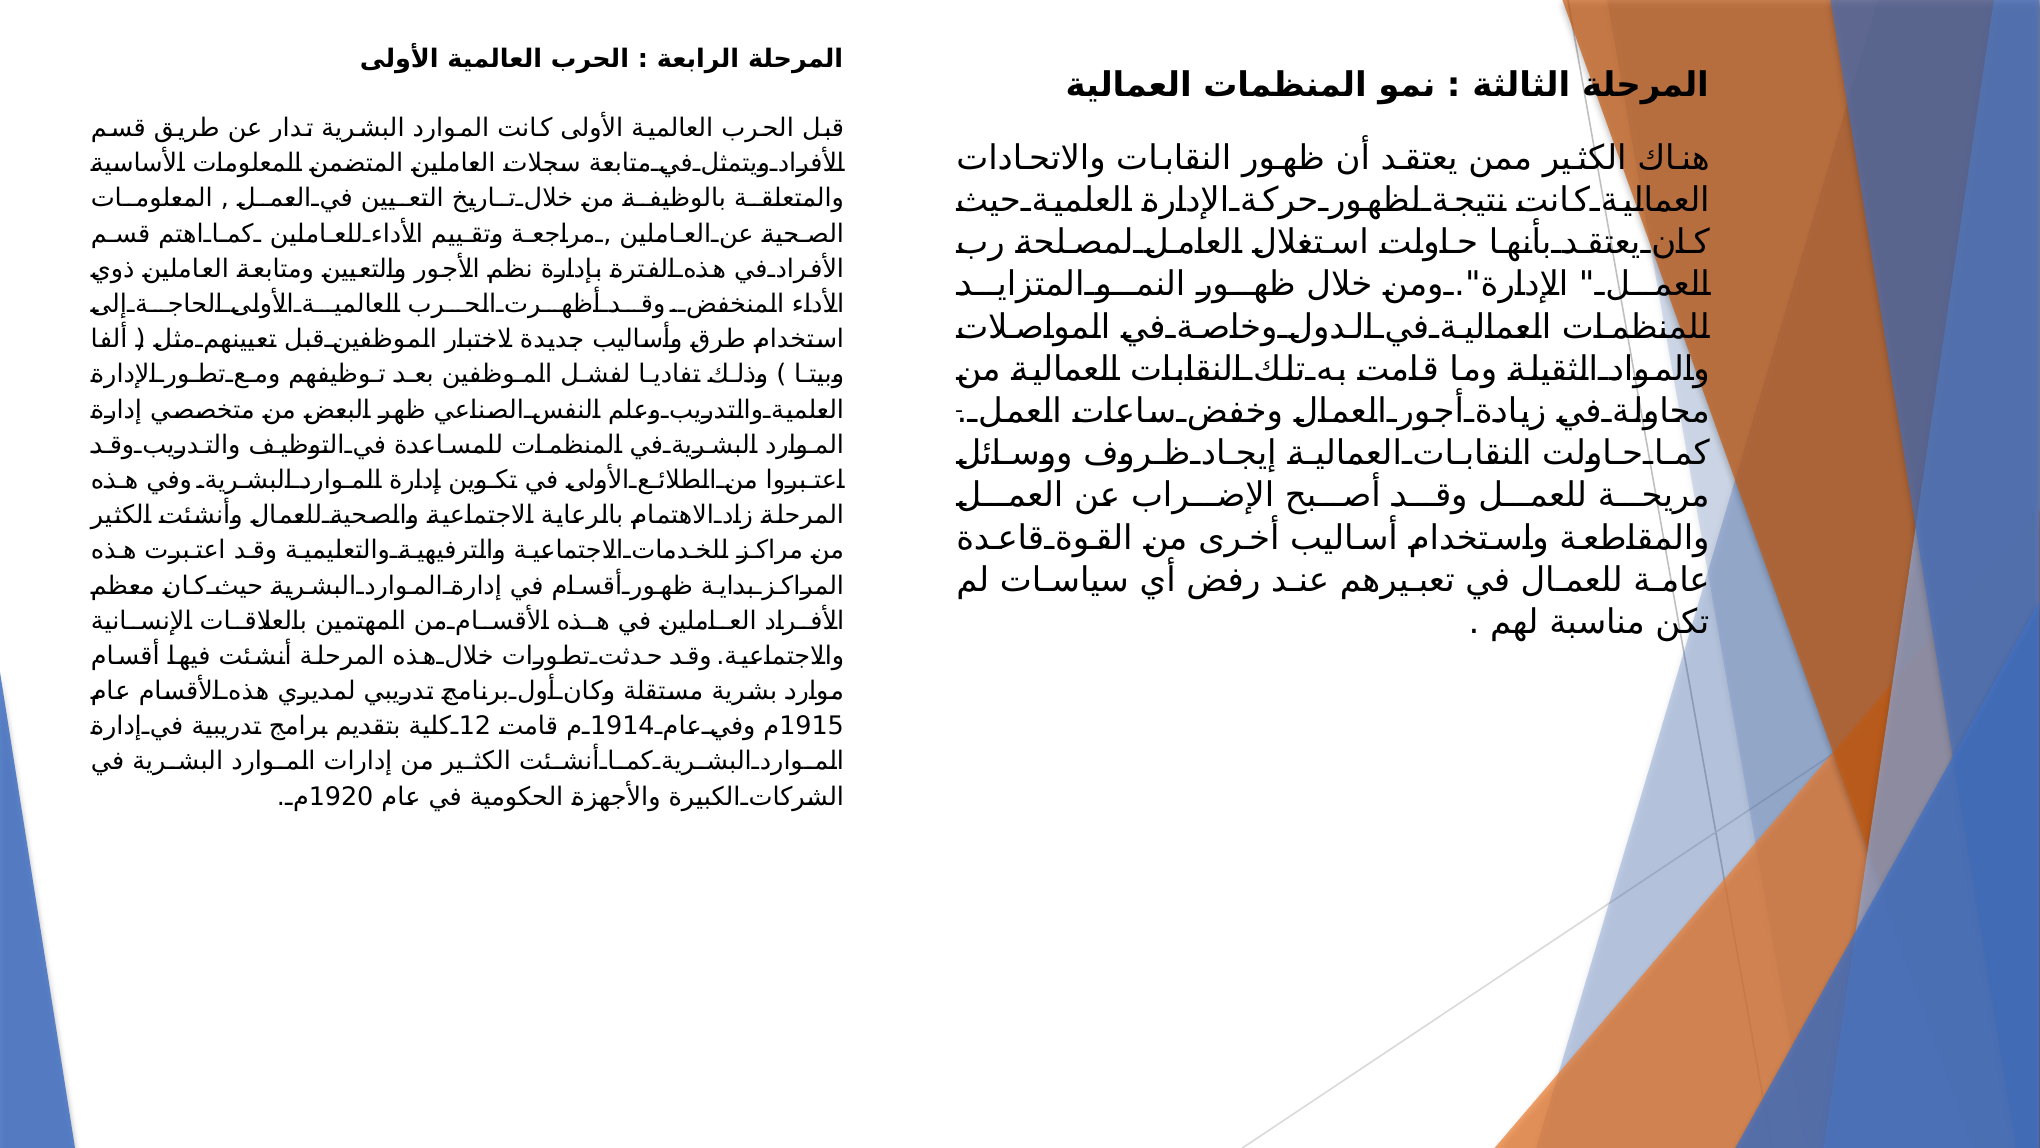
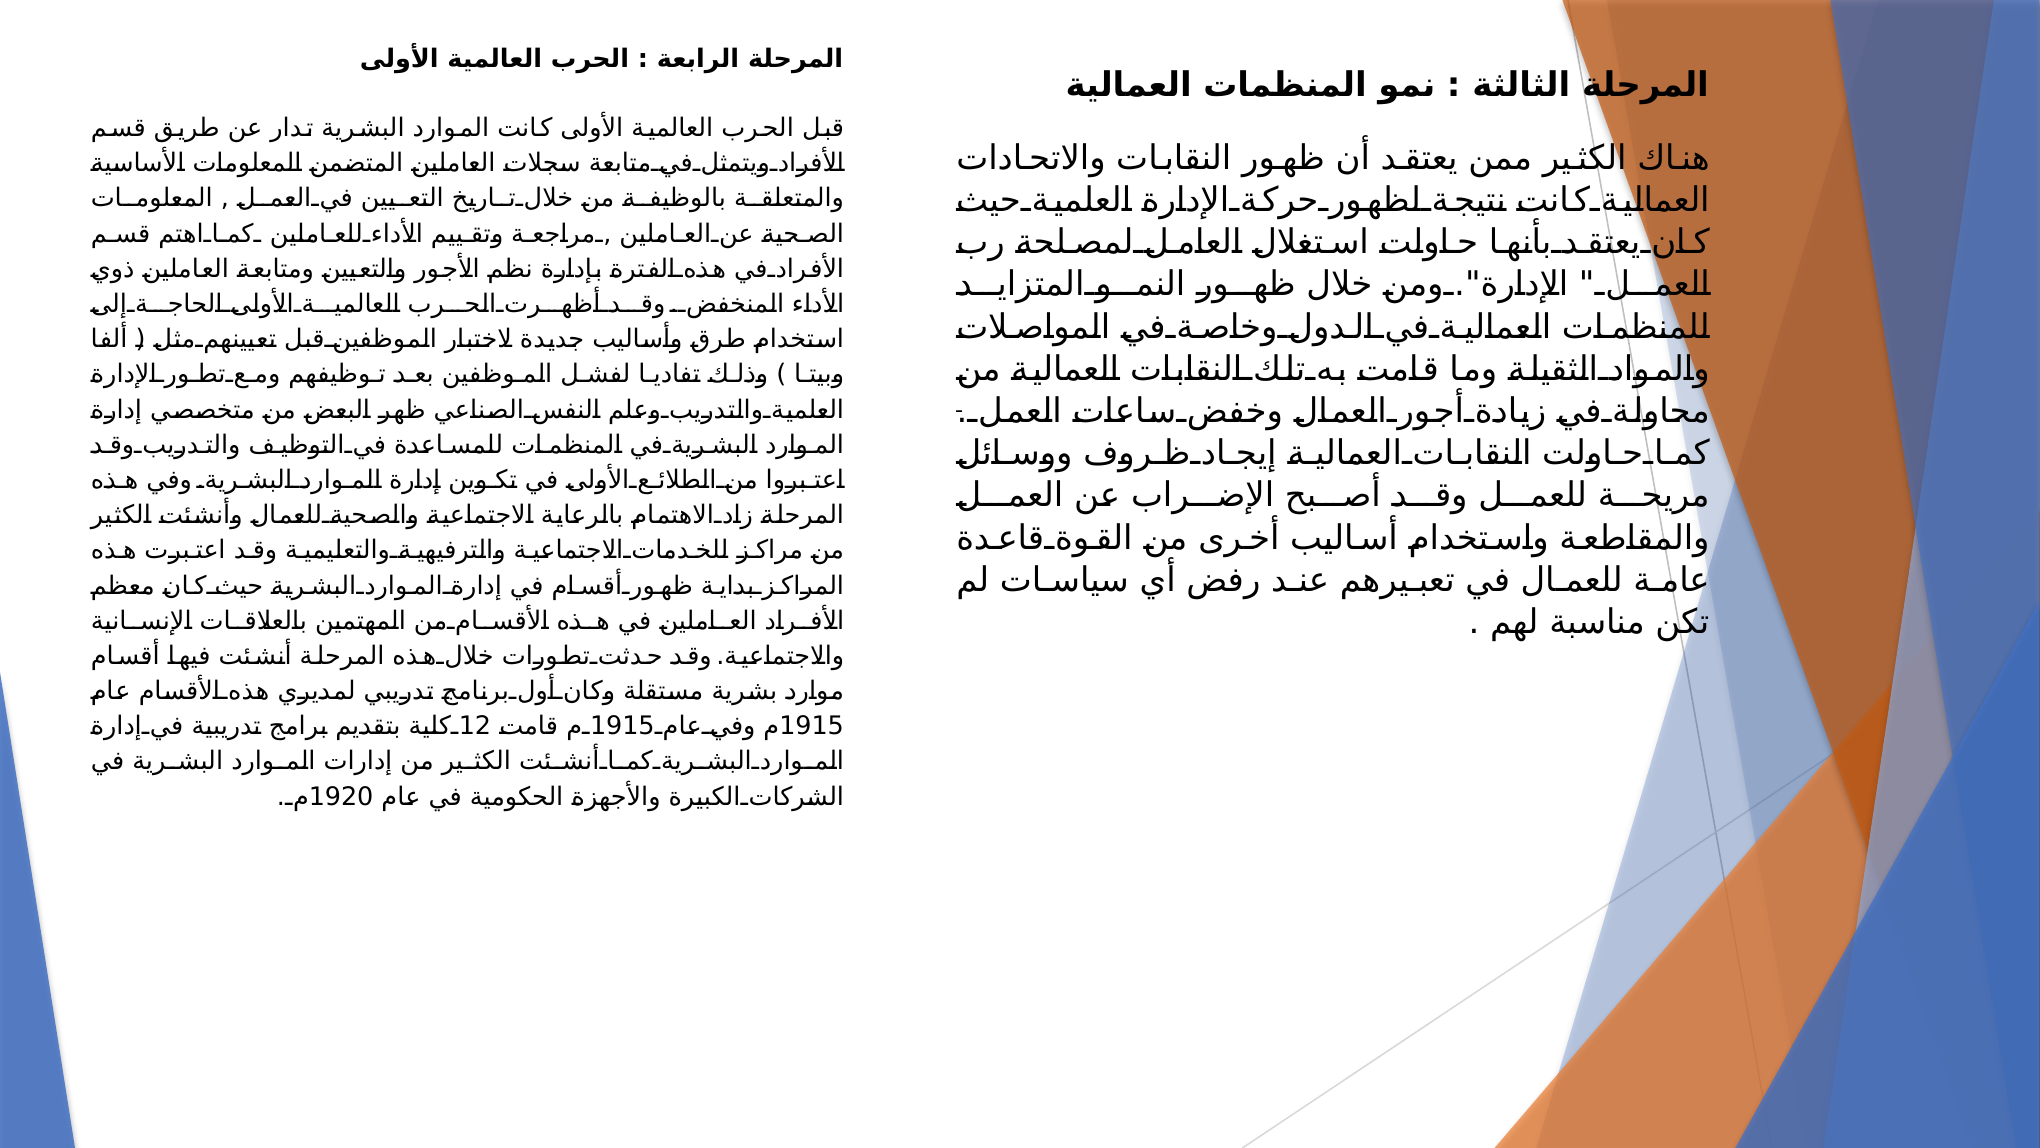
1914 at (622, 726): 1914 -> 1915
